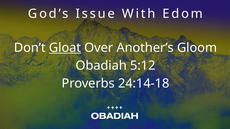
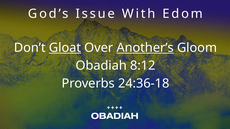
Another’s underline: none -> present
5:12: 5:12 -> 8:12
24:14-18: 24:14-18 -> 24:36-18
